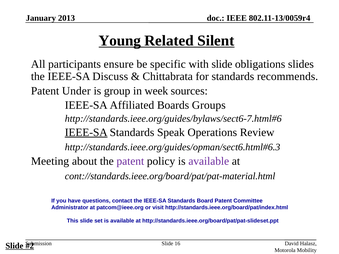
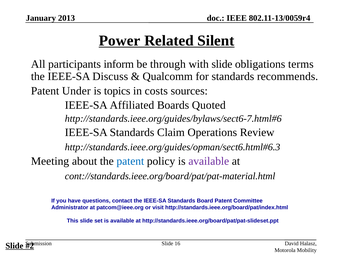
Young: Young -> Power
ensure: ensure -> inform
specific: specific -> through
slides: slides -> terms
Chittabrata: Chittabrata -> Qualcomm
group: group -> topics
week: week -> costs
Groups: Groups -> Quoted
IEEE-SA at (86, 132) underline: present -> none
Speak: Speak -> Claim
patent at (130, 161) colour: purple -> blue
